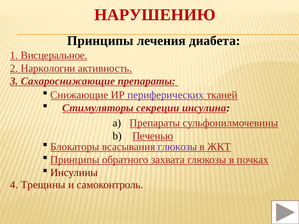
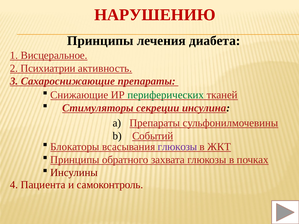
Наркологии: Наркологии -> Психиатрии
периферических colour: purple -> green
Печенью: Печенью -> Событий
Трещины: Трещины -> Пациента
